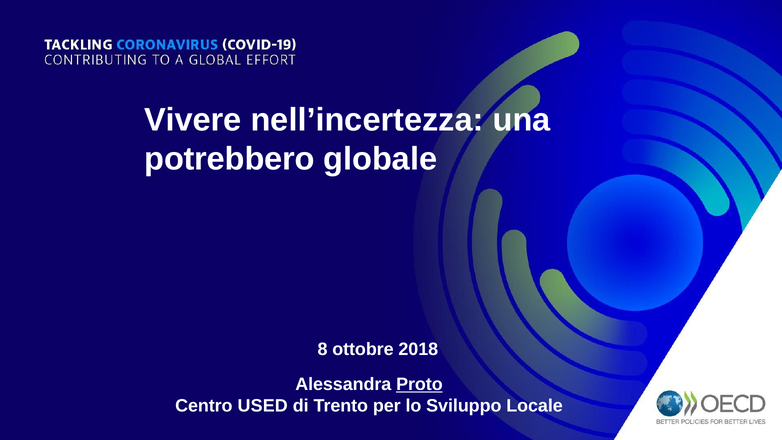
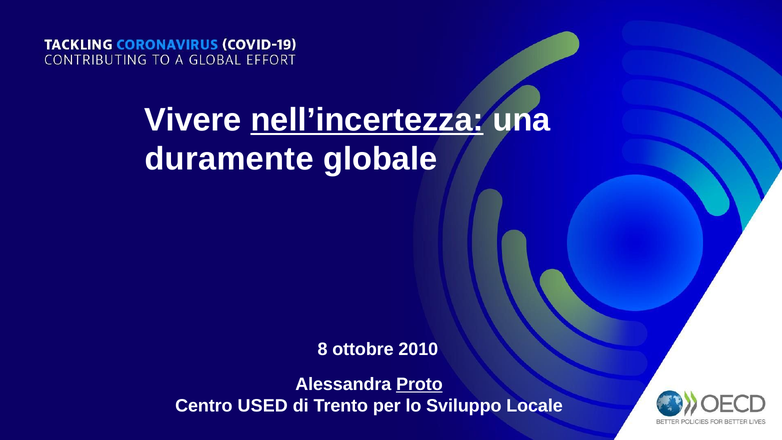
nell’incertezza underline: none -> present
potrebbero: potrebbero -> duramente
2018: 2018 -> 2010
